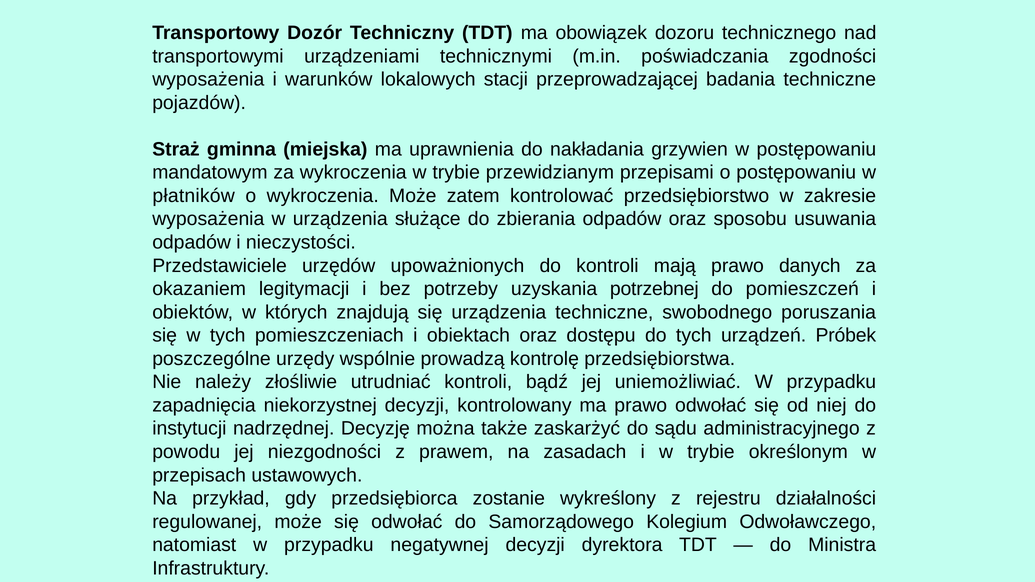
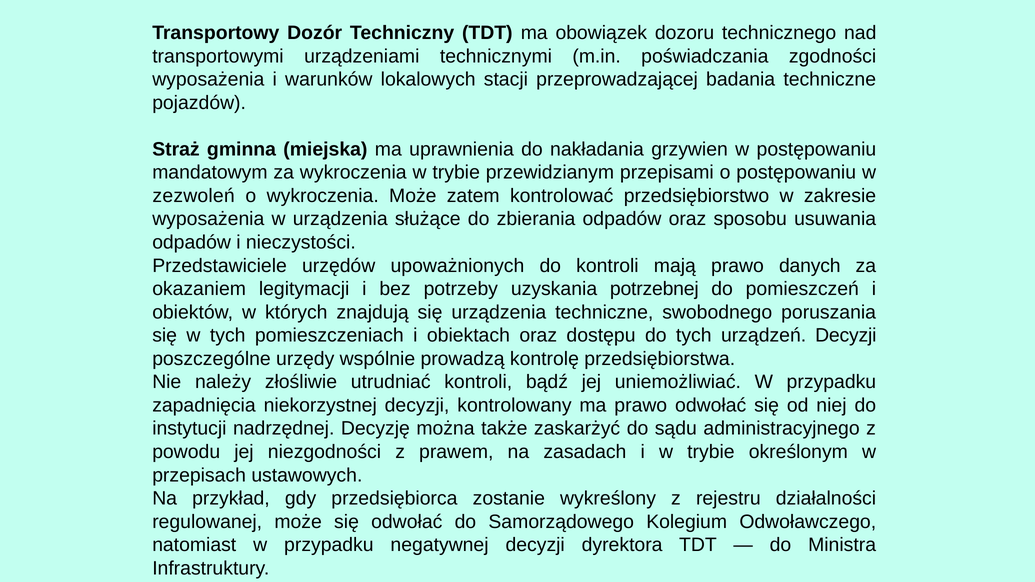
płatników: płatników -> zezwoleń
urządzeń Próbek: Próbek -> Decyzji
